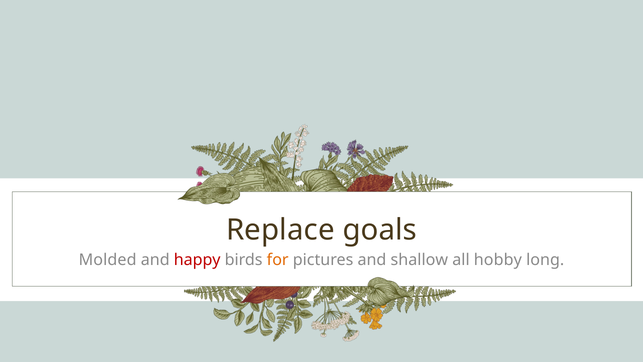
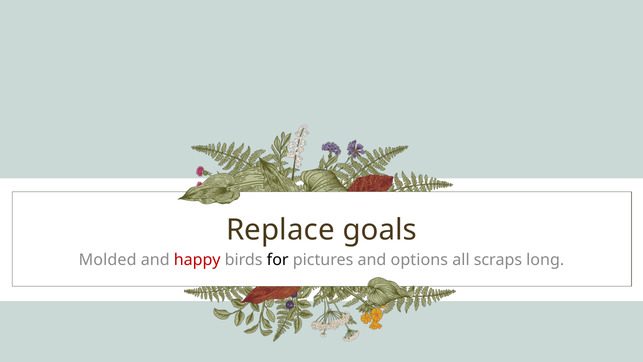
for colour: orange -> black
shallow: shallow -> options
hobby: hobby -> scraps
